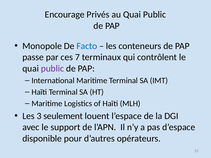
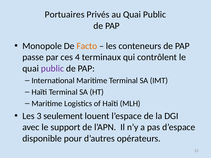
Encourage: Encourage -> Portuaires
Facto colour: blue -> orange
7: 7 -> 4
